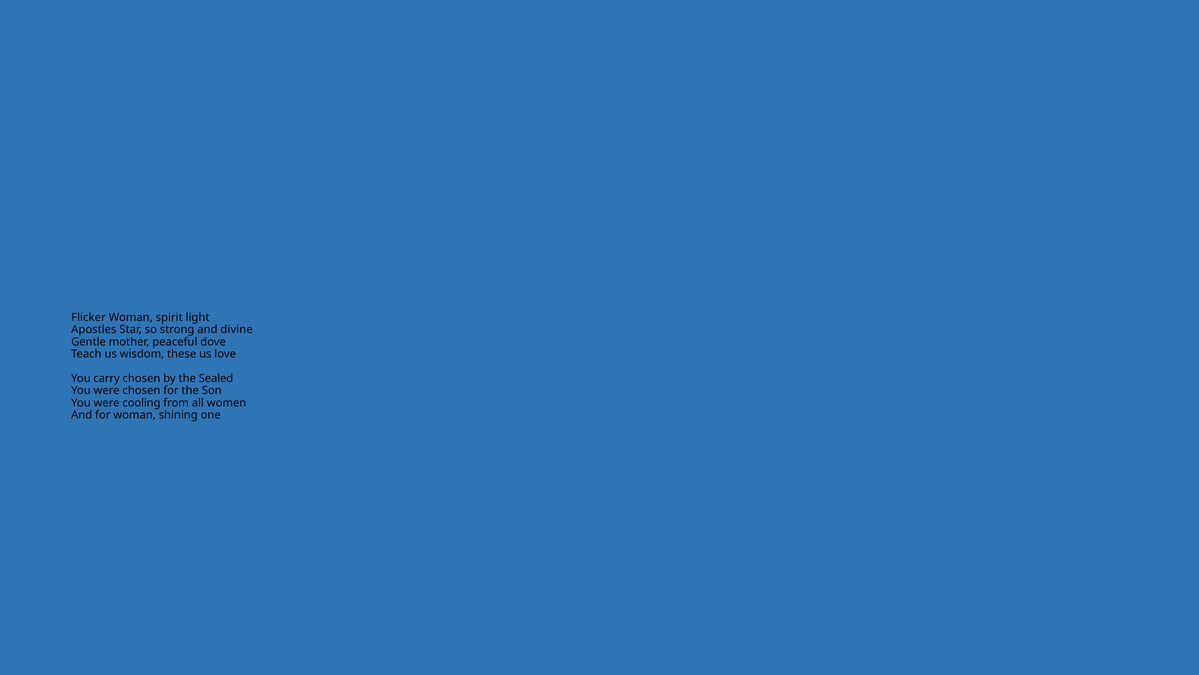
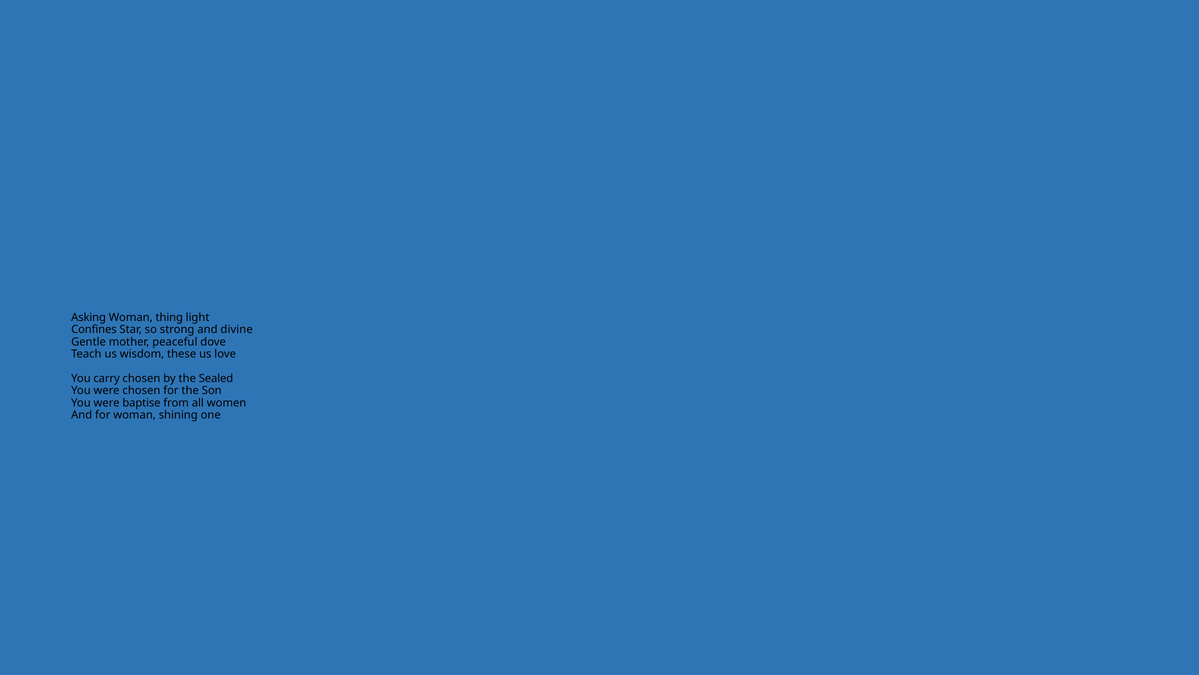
Flicker: Flicker -> Asking
spirit: spirit -> thing
Apostles: Apostles -> Confines
cooling: cooling -> baptise
